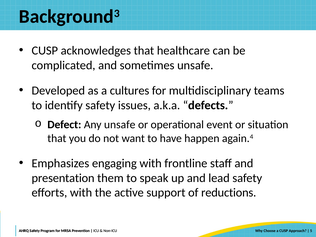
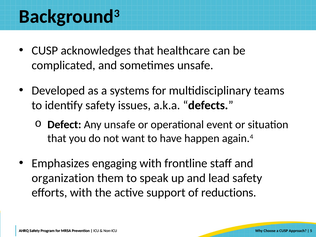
cultures: cultures -> systems
presentation: presentation -> organization
